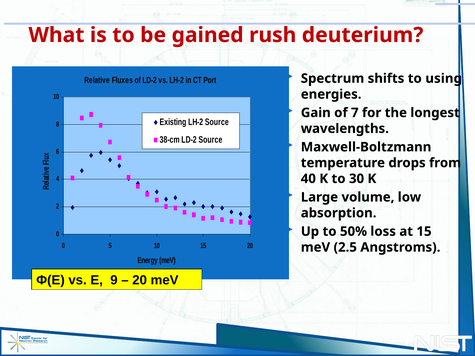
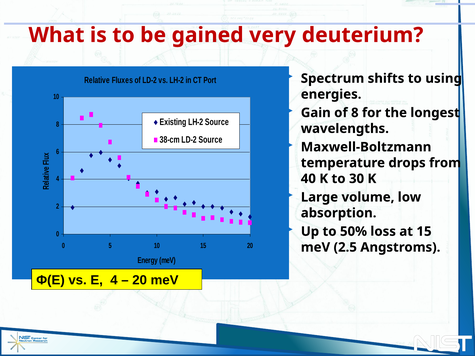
rush: rush -> very
of 7: 7 -> 8
E 9: 9 -> 4
